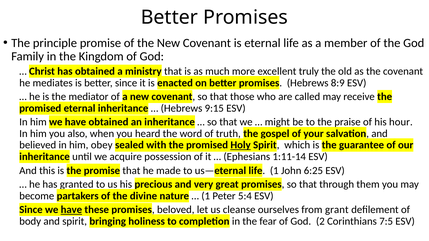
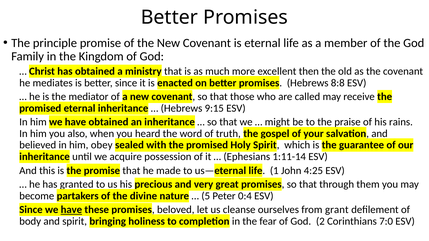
truly: truly -> then
8:9: 8:9 -> 8:8
hour: hour -> rains
Holy underline: present -> none
6:25: 6:25 -> 4:25
1 at (206, 196): 1 -> 5
5:4: 5:4 -> 0:4
7:5: 7:5 -> 7:0
